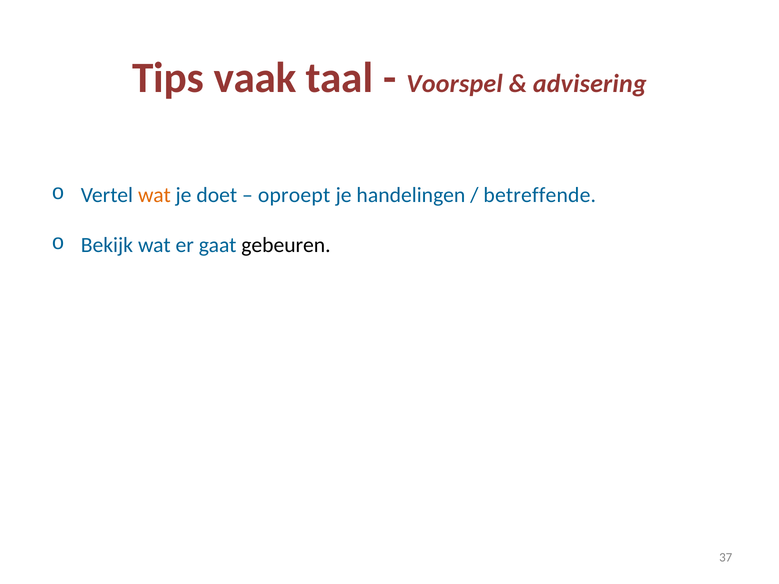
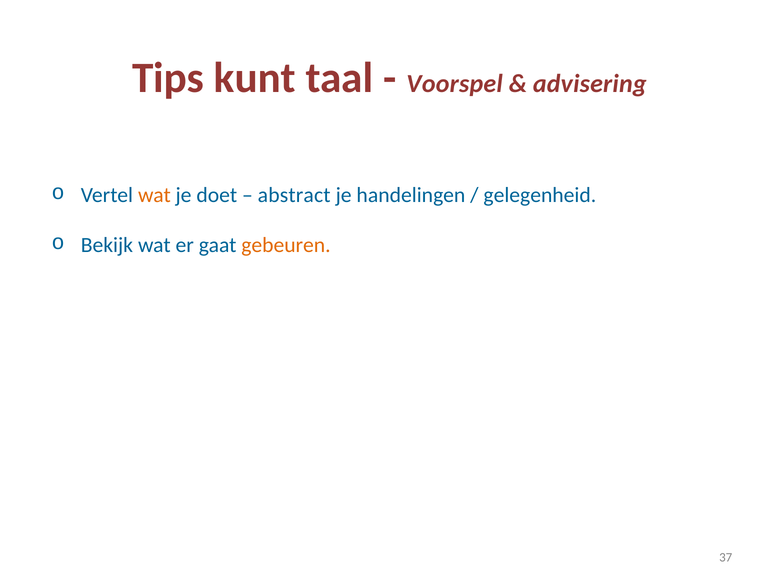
vaak: vaak -> kunt
oproept: oproept -> abstract
betreffende: betreffende -> gelegenheid
gebeuren colour: black -> orange
